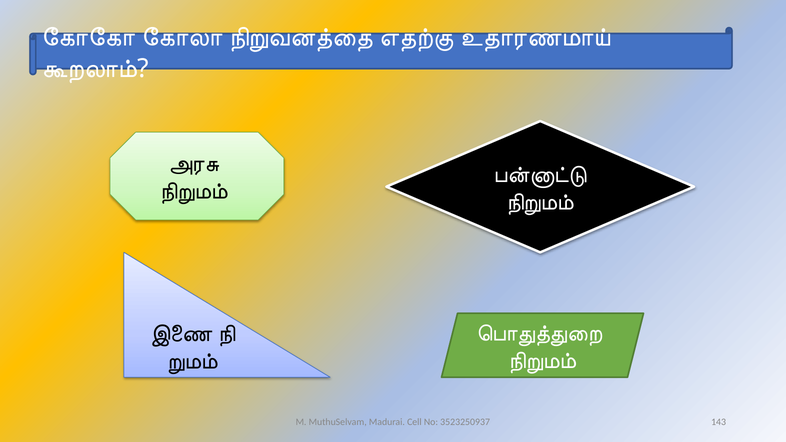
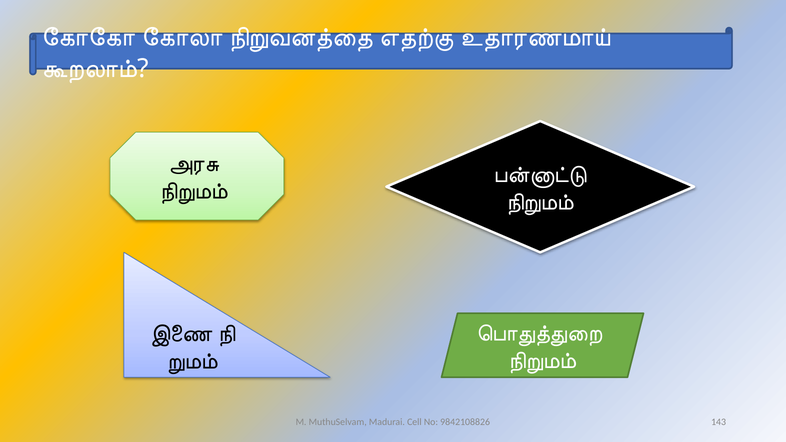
3523250937: 3523250937 -> 9842108826
